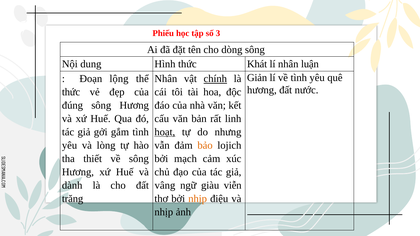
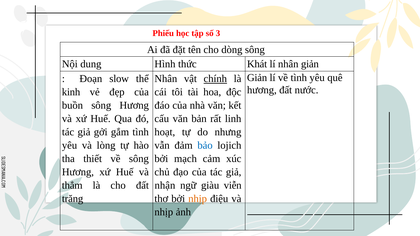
nhân luận: luận -> giản
lộng: lộng -> slow
thức at (71, 92): thức -> kinh
đúng: đúng -> buồn
hoạt underline: present -> none
bảo colour: orange -> blue
dành: dành -> thẳm
vâng: vâng -> nhận
